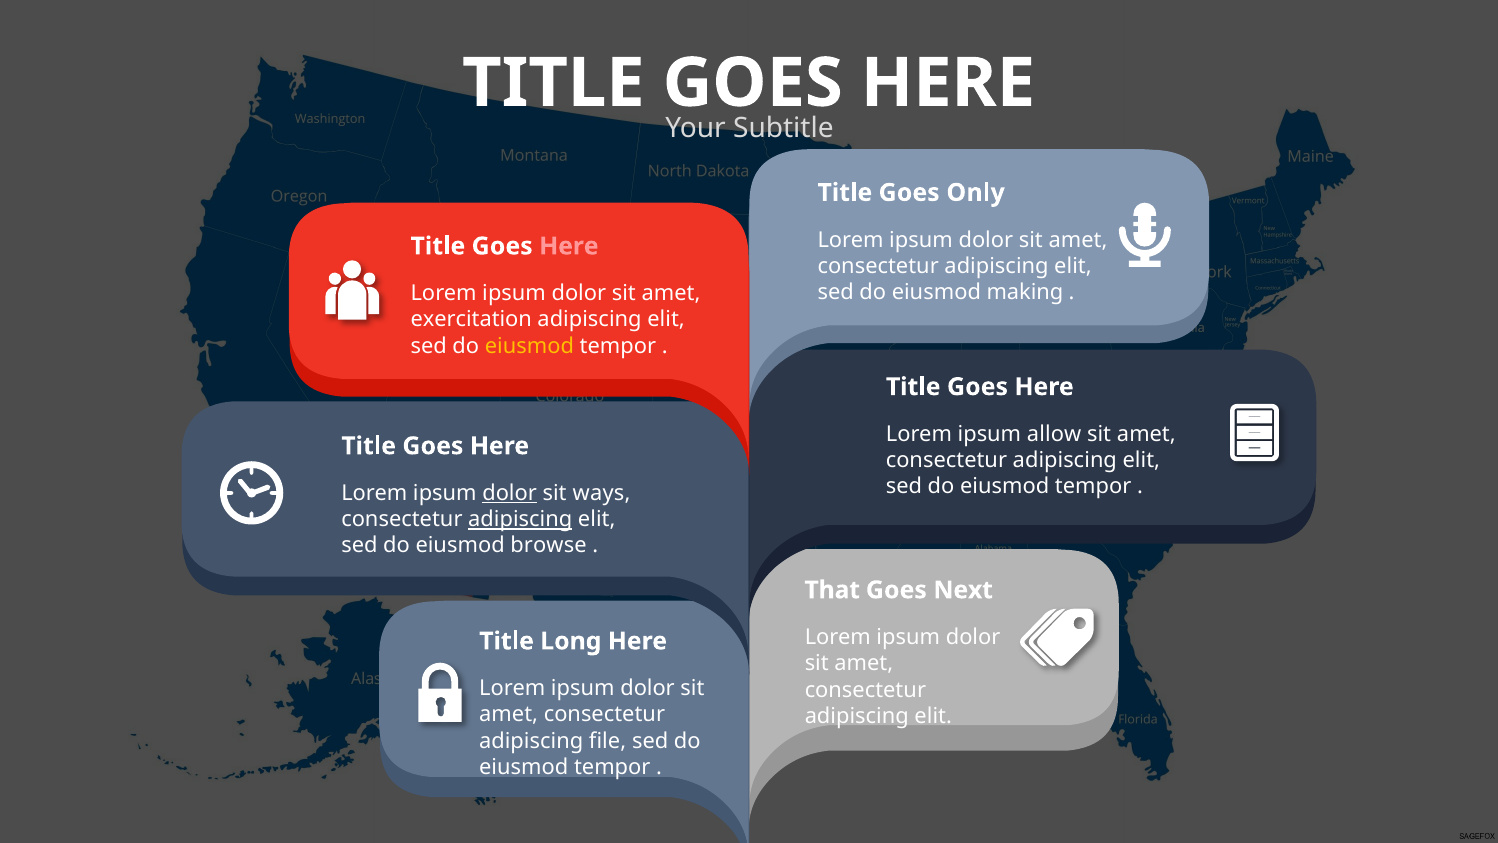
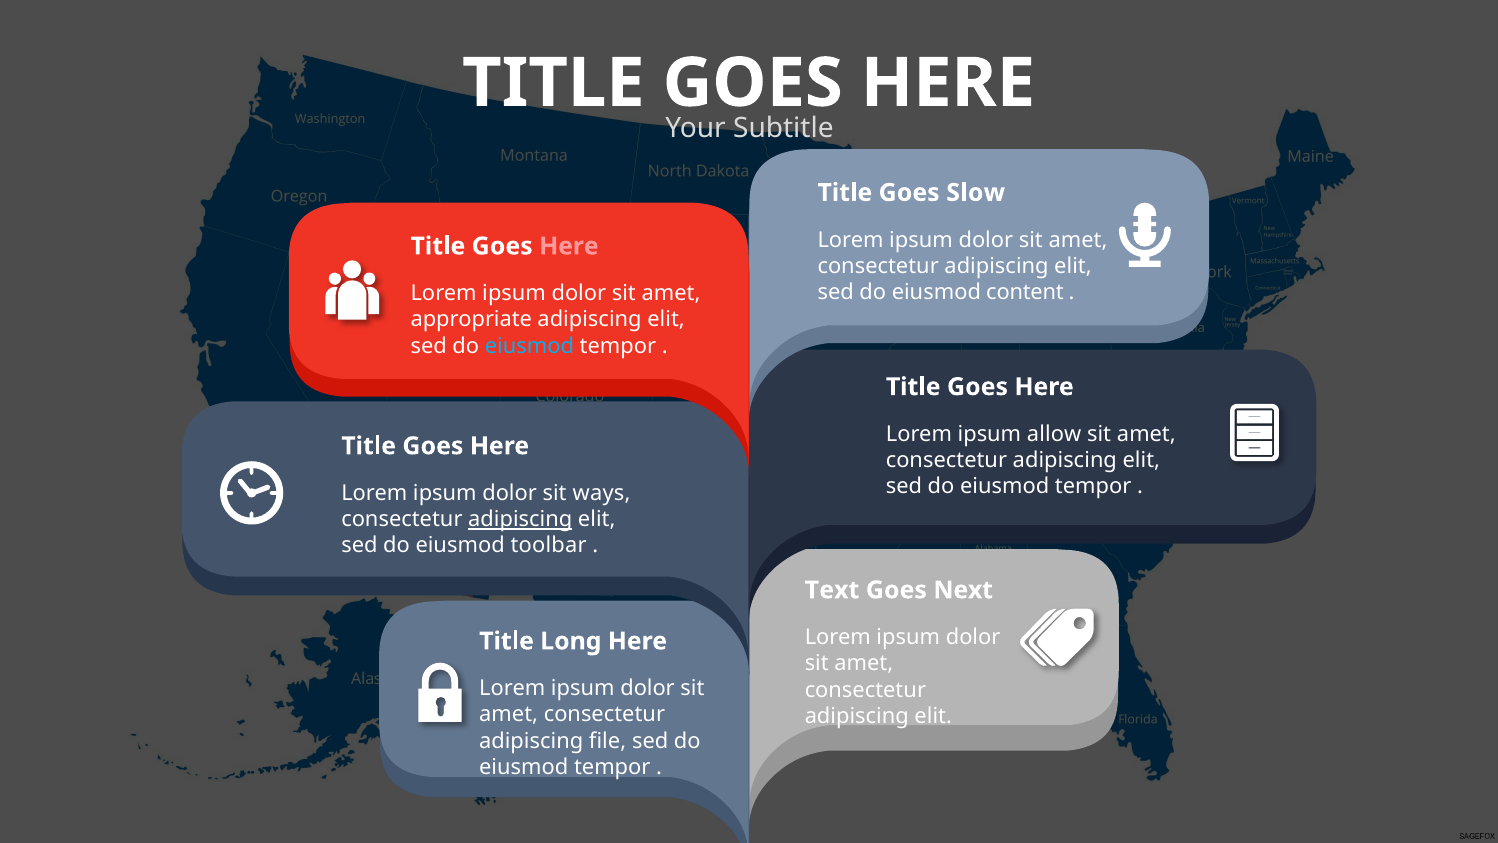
Only: Only -> Slow
making: making -> content
exercitation: exercitation -> appropriate
eiusmod at (529, 346) colour: yellow -> light blue
dolor at (510, 493) underline: present -> none
browse: browse -> toolbar
That: That -> Text
